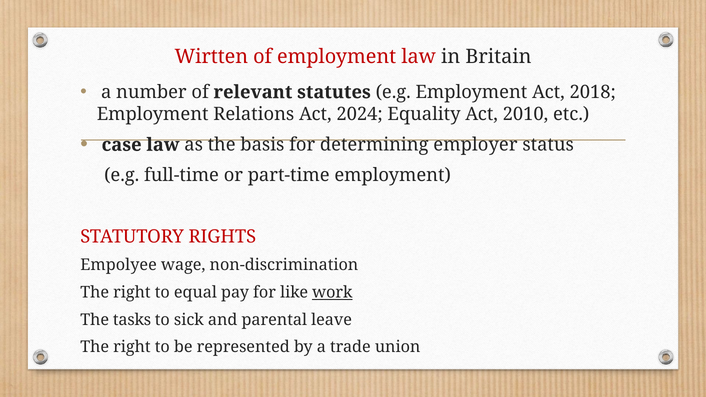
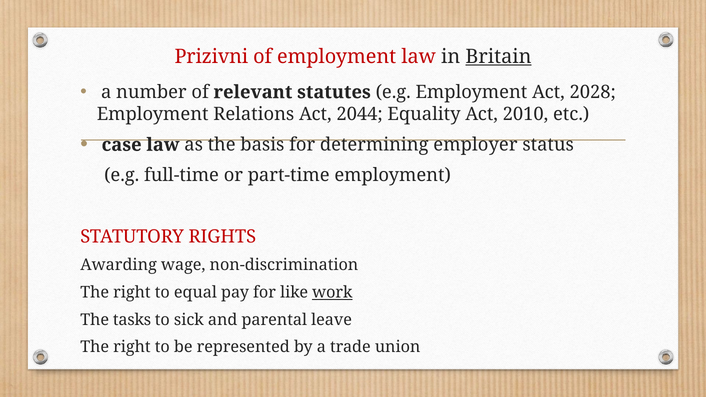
Wirtten: Wirtten -> Prizivni
Britain underline: none -> present
2018: 2018 -> 2028
2024: 2024 -> 2044
Empolyee: Empolyee -> Awarding
